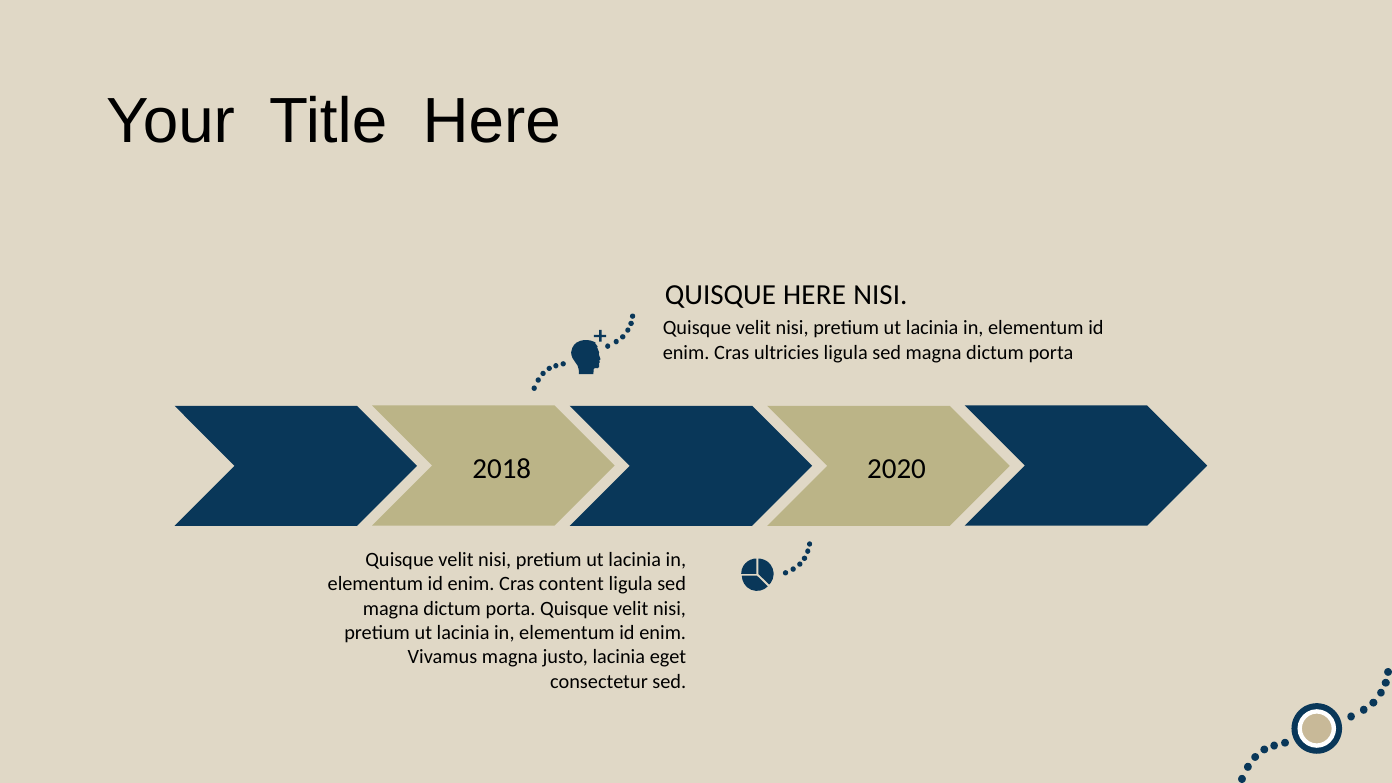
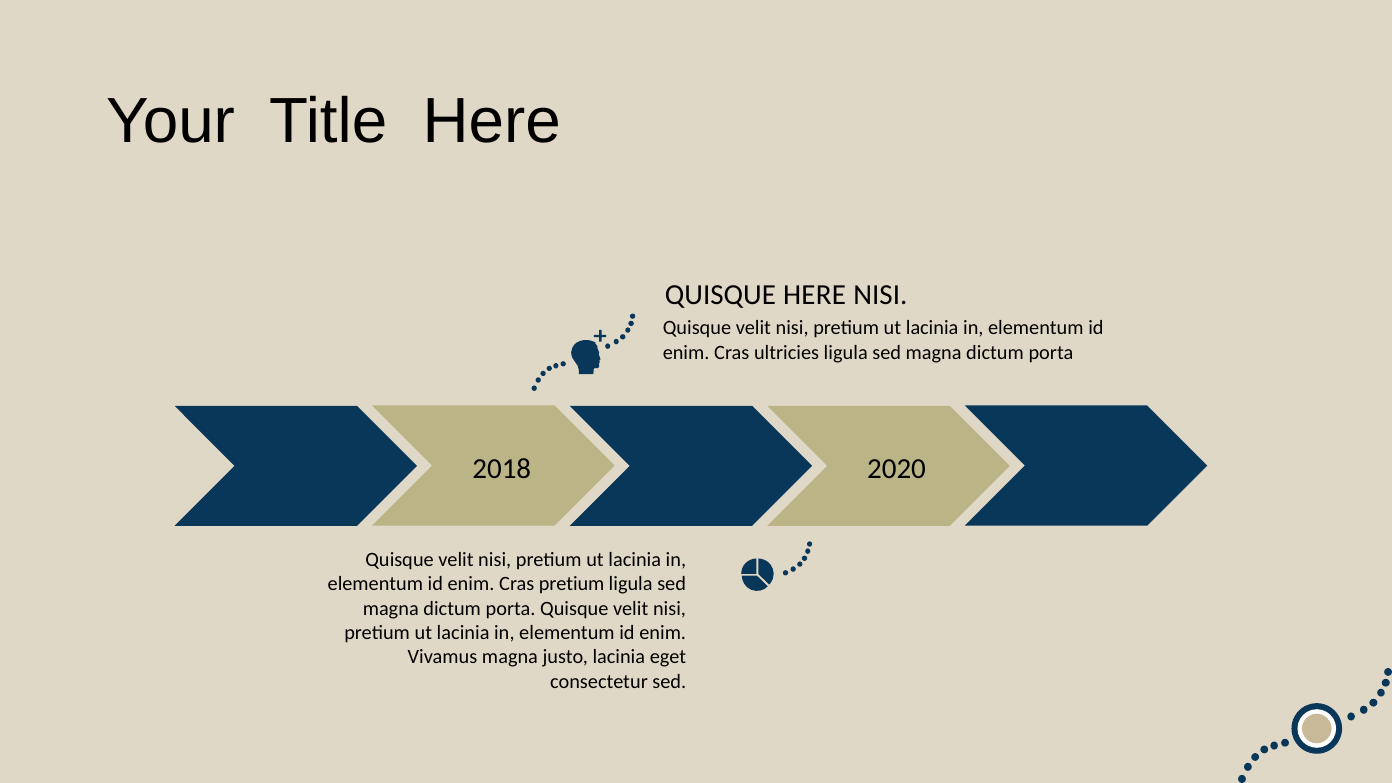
Cras content: content -> pretium
